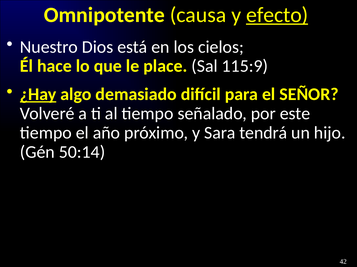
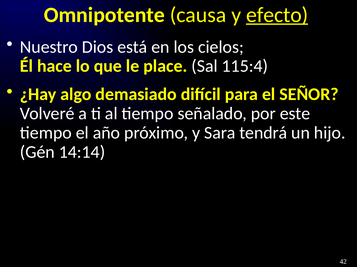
115:9: 115:9 -> 115:4
¿Hay underline: present -> none
50:14: 50:14 -> 14:14
